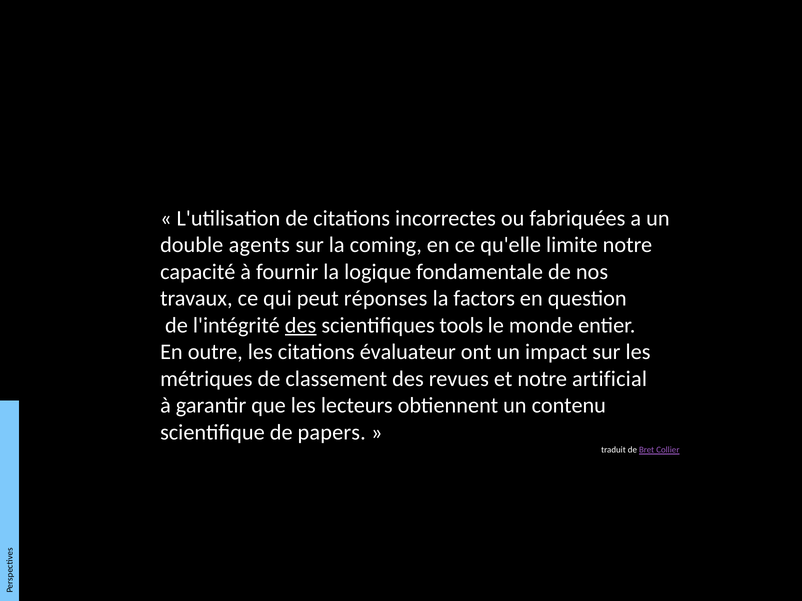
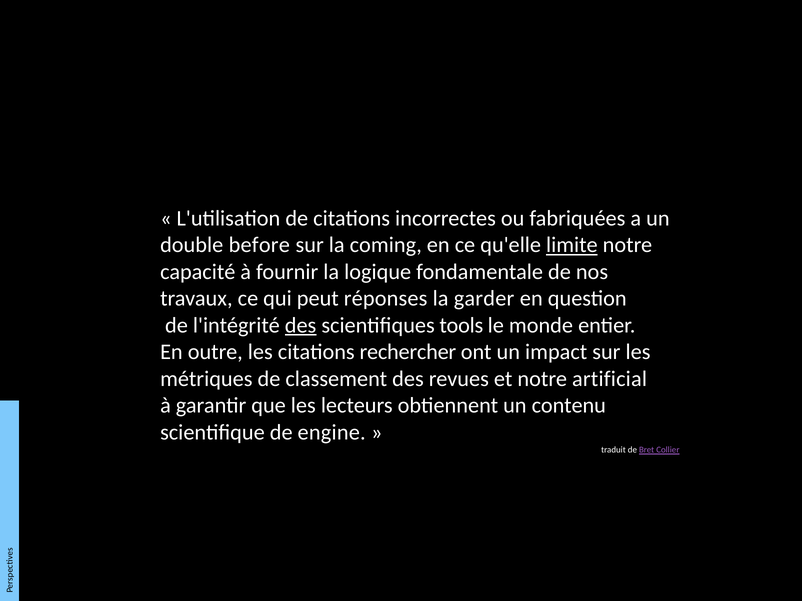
agents: agents -> before
limite underline: none -> present
factors: factors -> garder
évaluateur: évaluateur -> rechercher
papers: papers -> engine
